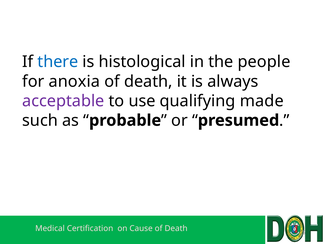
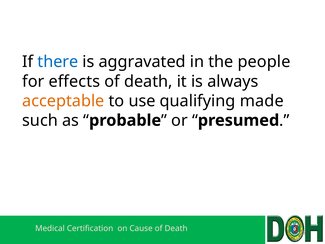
histological: histological -> aggravated
anoxia: anoxia -> effects
acceptable colour: purple -> orange
